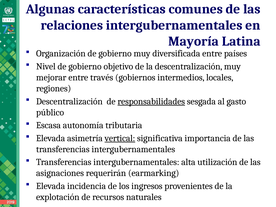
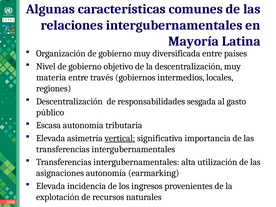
mejorar: mejorar -> materia
responsabilidades underline: present -> none
asignaciones requerirán: requerirán -> autonomía
